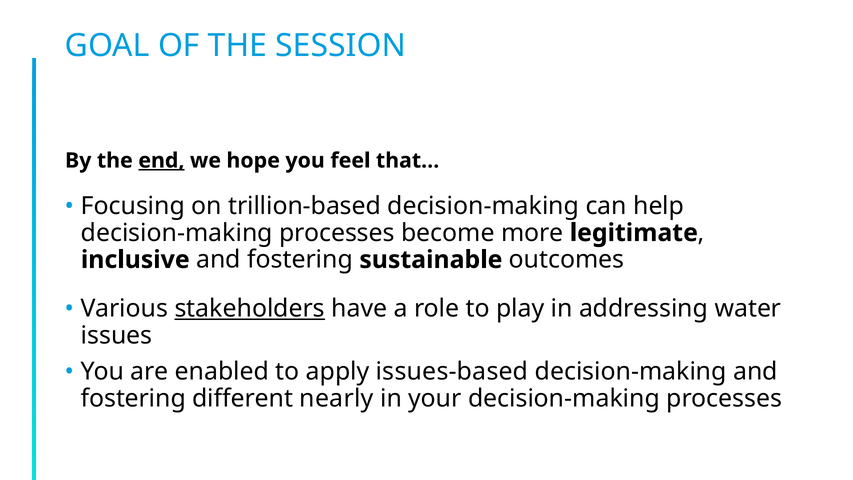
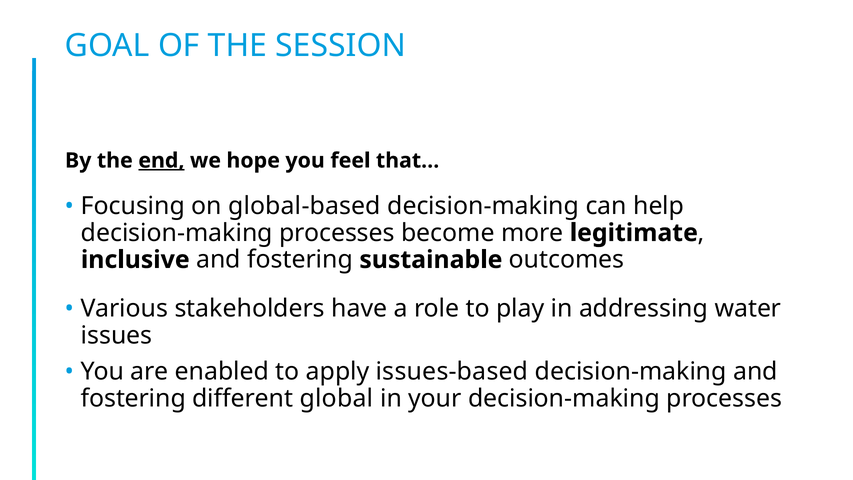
trillion-based: trillion-based -> global-based
stakeholders underline: present -> none
nearly: nearly -> global
